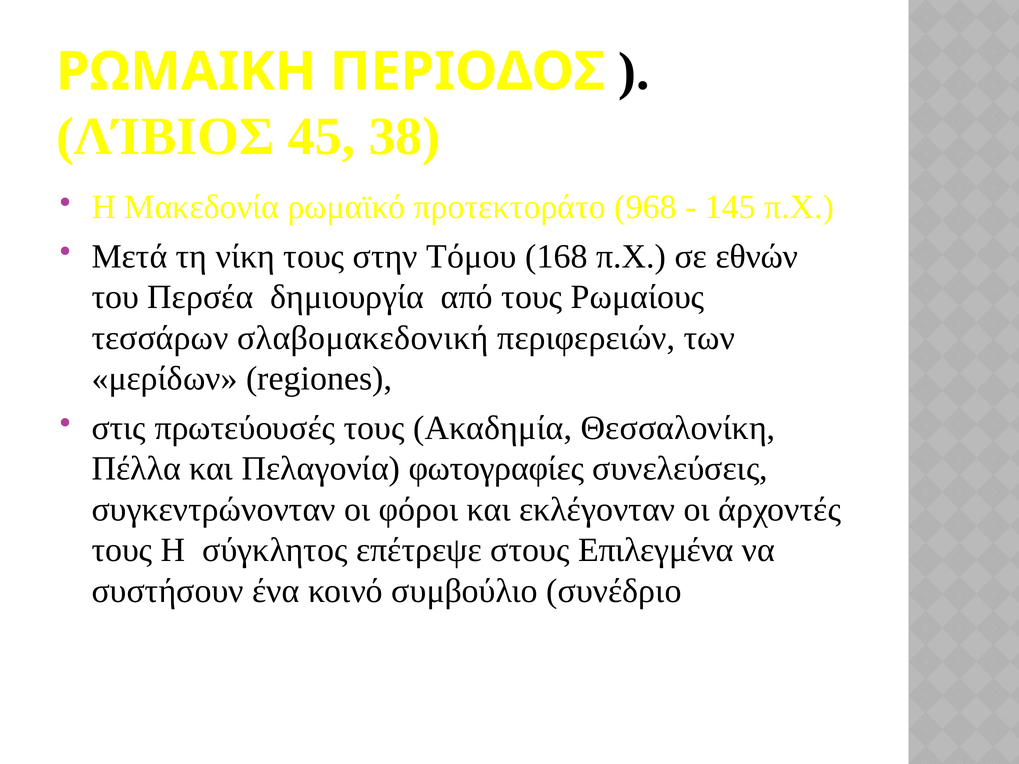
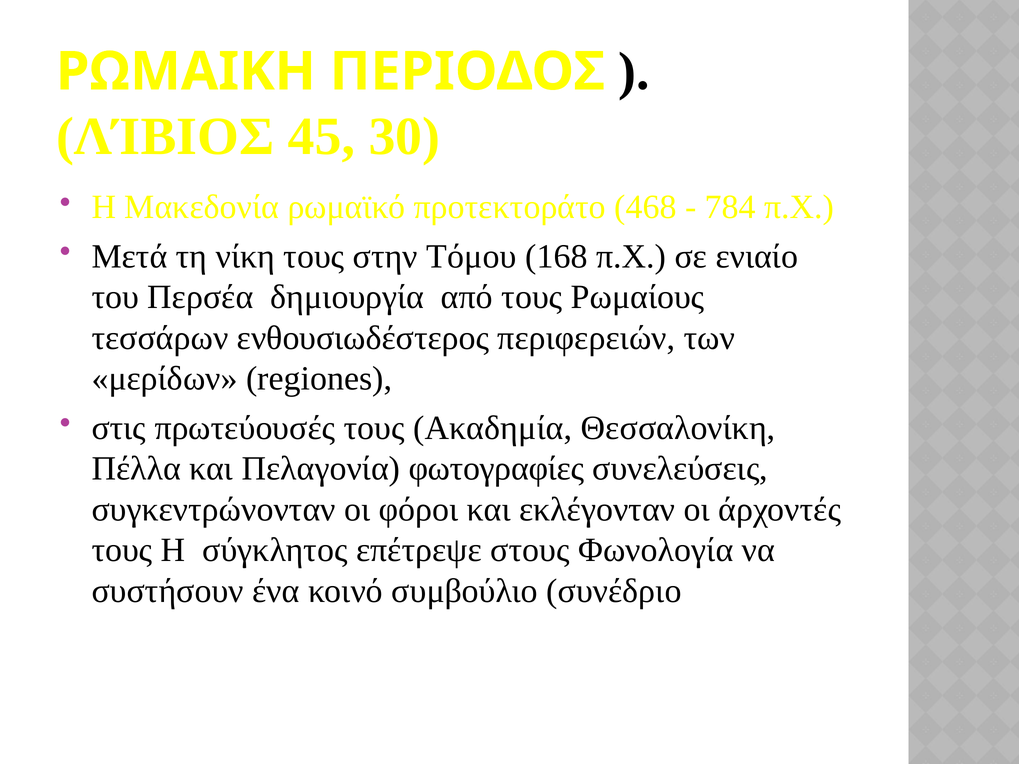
38: 38 -> 30
968: 968 -> 468
145: 145 -> 784
εθνών: εθνών -> ενιαίο
σλαβομακεδονική: σλαβομακεδονική -> ενθουσιωδέστερος
Επιλεγμένα: Επιλεγμένα -> Φωνολογία
